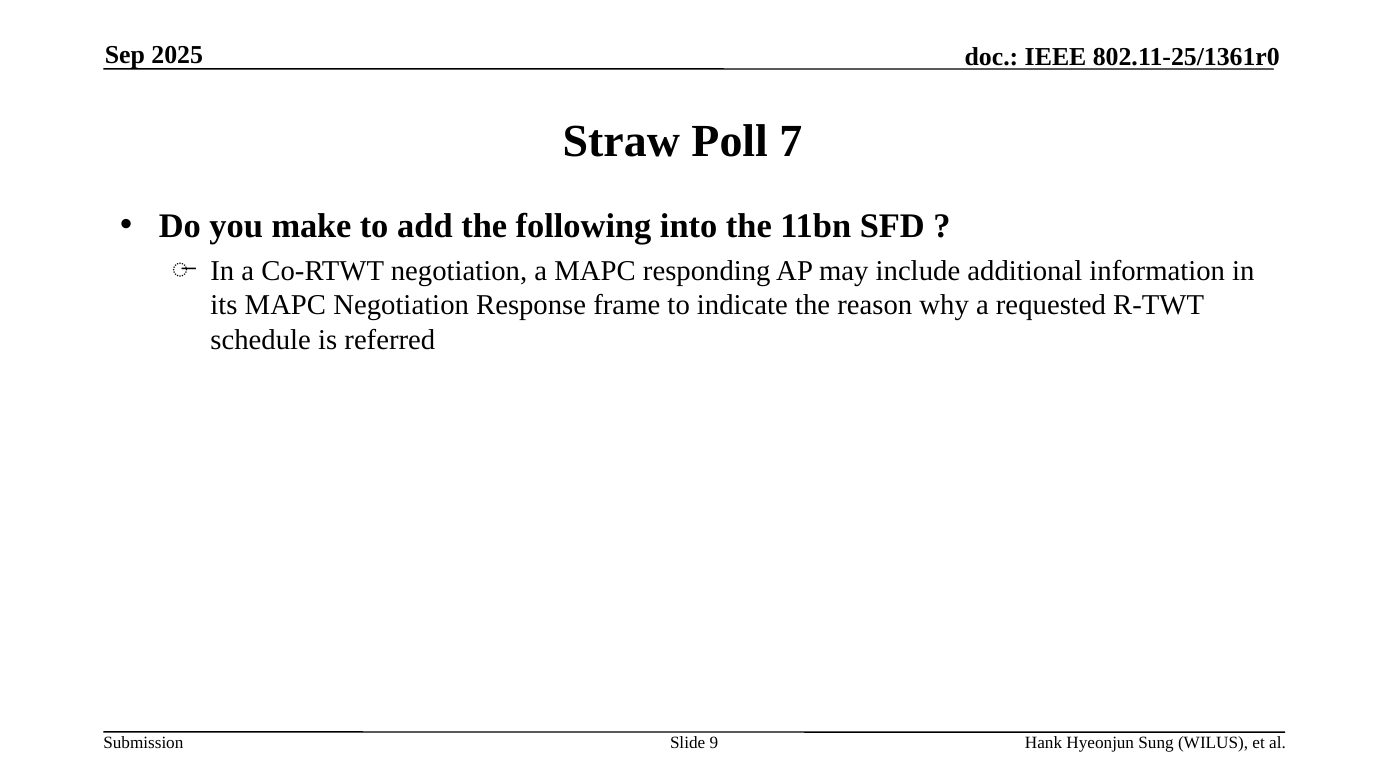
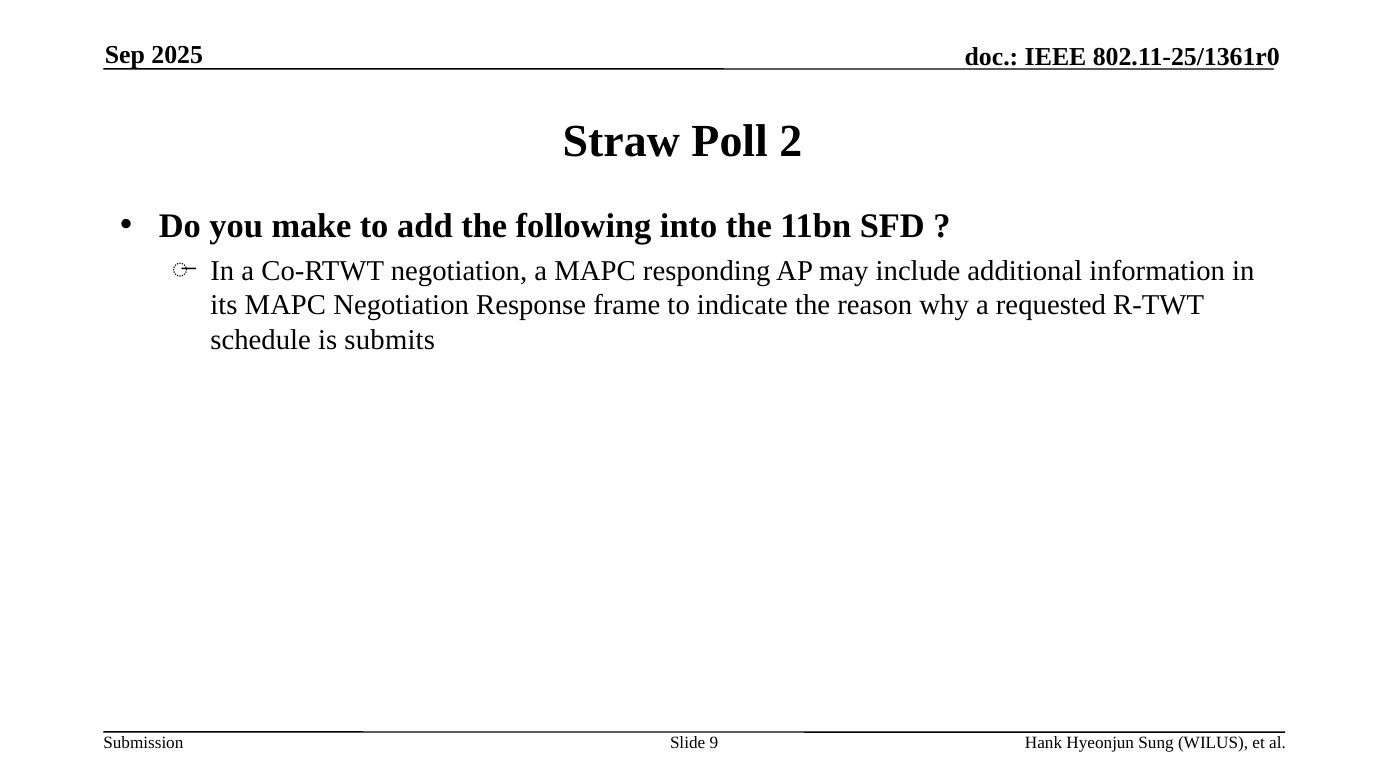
7: 7 -> 2
referred: referred -> submits
